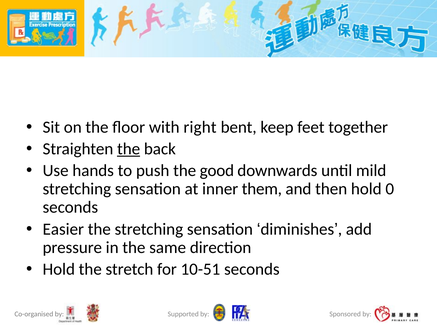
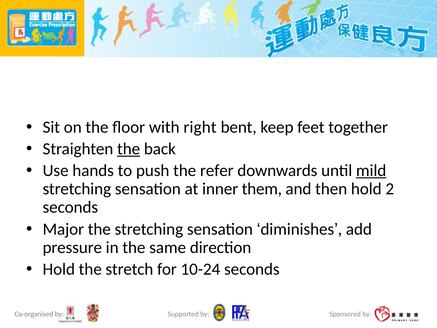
good: good -> refer
mild underline: none -> present
0: 0 -> 2
Easier: Easier -> Major
10-51: 10-51 -> 10-24
